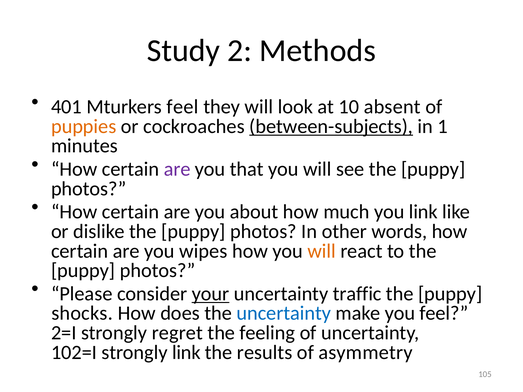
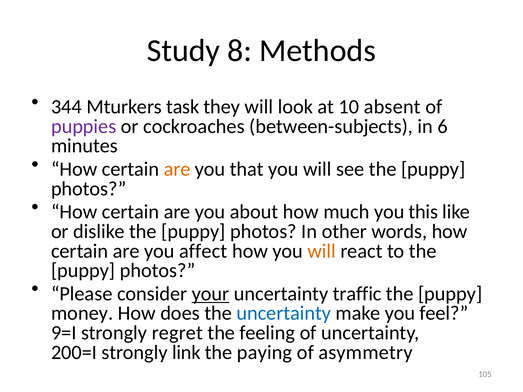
2: 2 -> 8
401: 401 -> 344
Mturkers feel: feel -> task
puppies colour: orange -> purple
between-subjects underline: present -> none
1: 1 -> 6
are at (177, 169) colour: purple -> orange
you link: link -> this
wipes: wipes -> affect
shocks: shocks -> money
2=I: 2=I -> 9=I
102=I: 102=I -> 200=I
results: results -> paying
